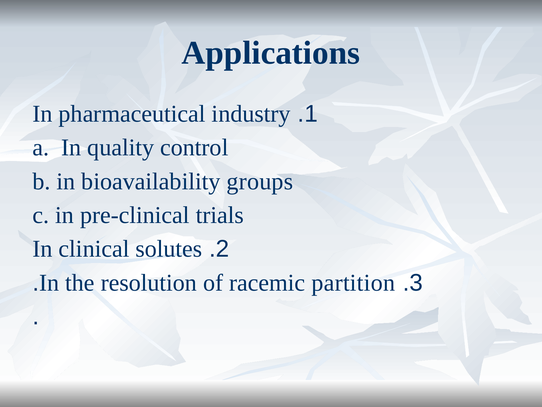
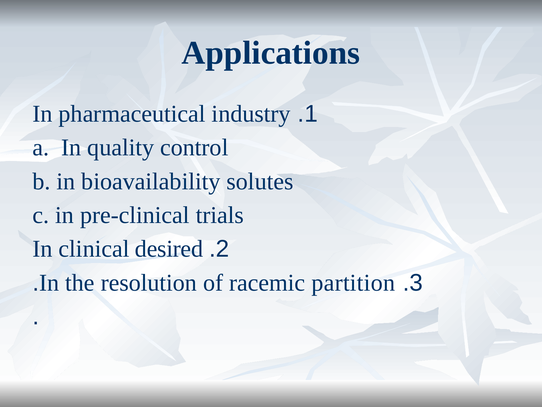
groups: groups -> solutes
solutes: solutes -> desired
